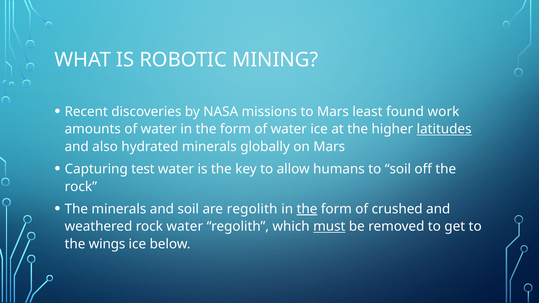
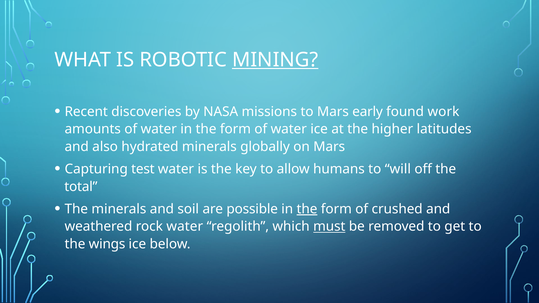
MINING underline: none -> present
least: least -> early
latitudes underline: present -> none
to soil: soil -> will
rock at (81, 187): rock -> total
are regolith: regolith -> possible
